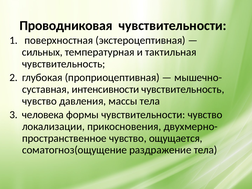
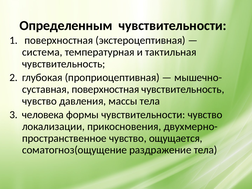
Проводниковая: Проводниковая -> Определенным
сильных: сильных -> система
интенсивности at (105, 89): интенсивности -> поверхностная
